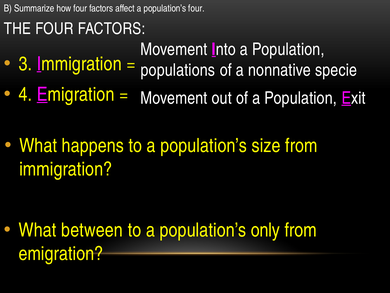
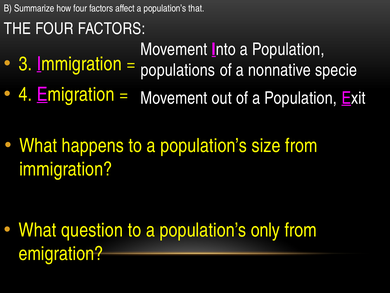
population’s four: four -> that
between: between -> question
